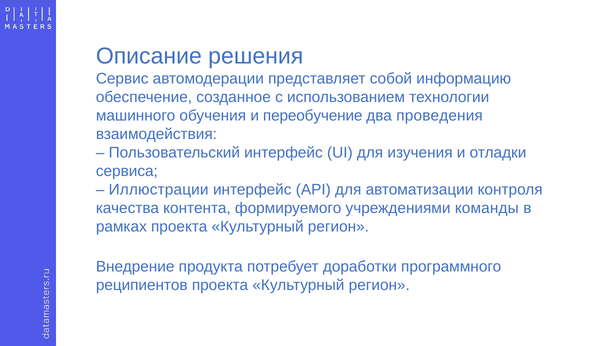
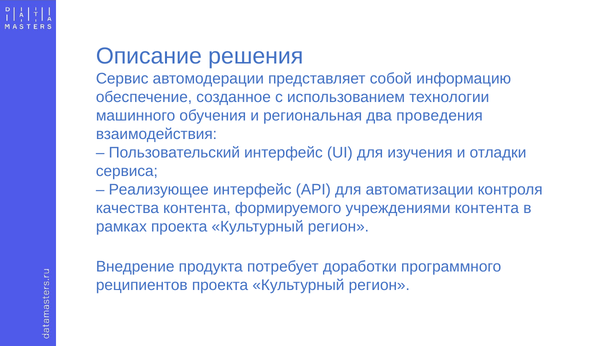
переобучение: переобучение -> региональная
Иллюстрации: Иллюстрации -> Реализующее
учреждениями команды: команды -> контента
